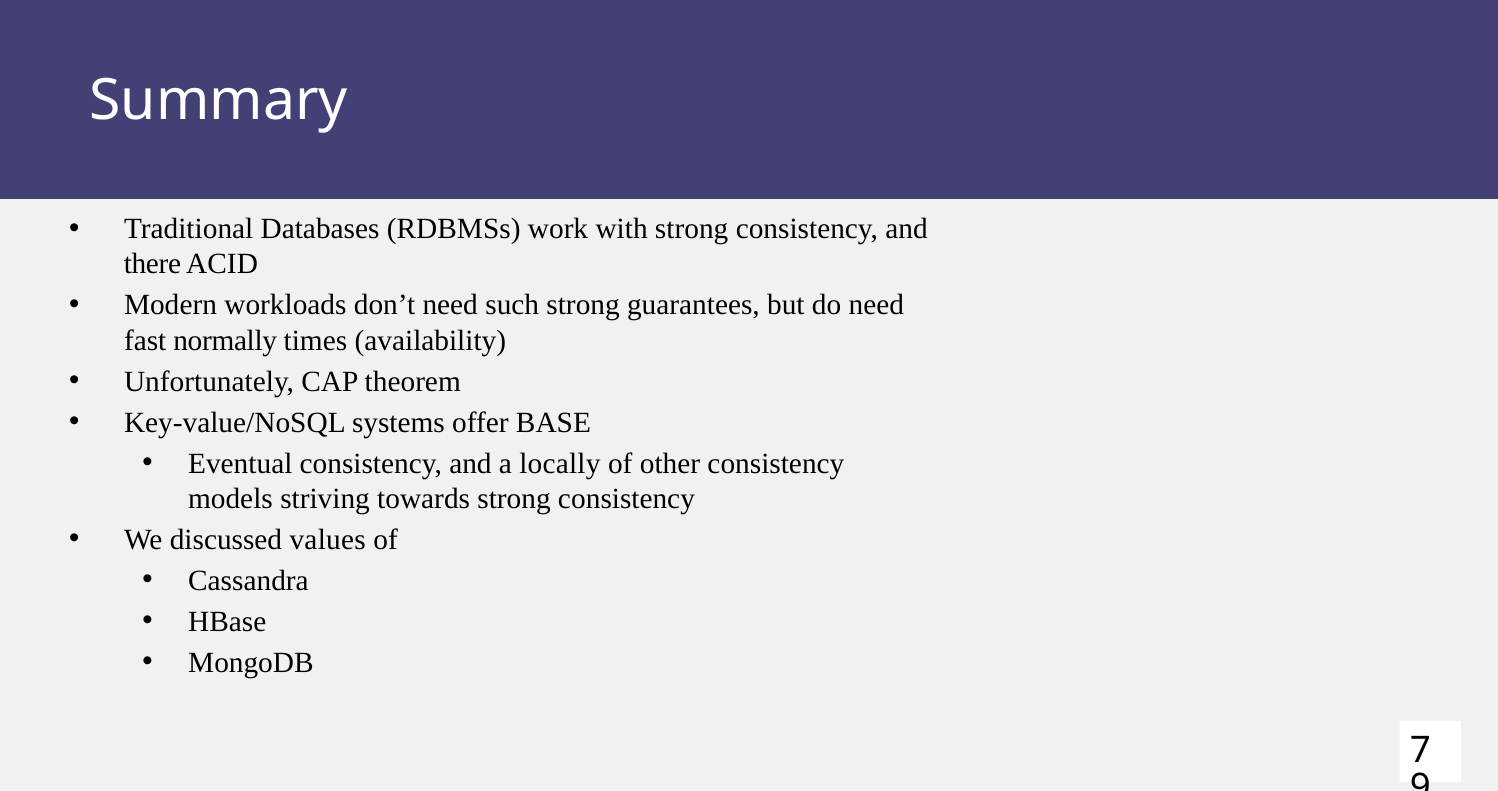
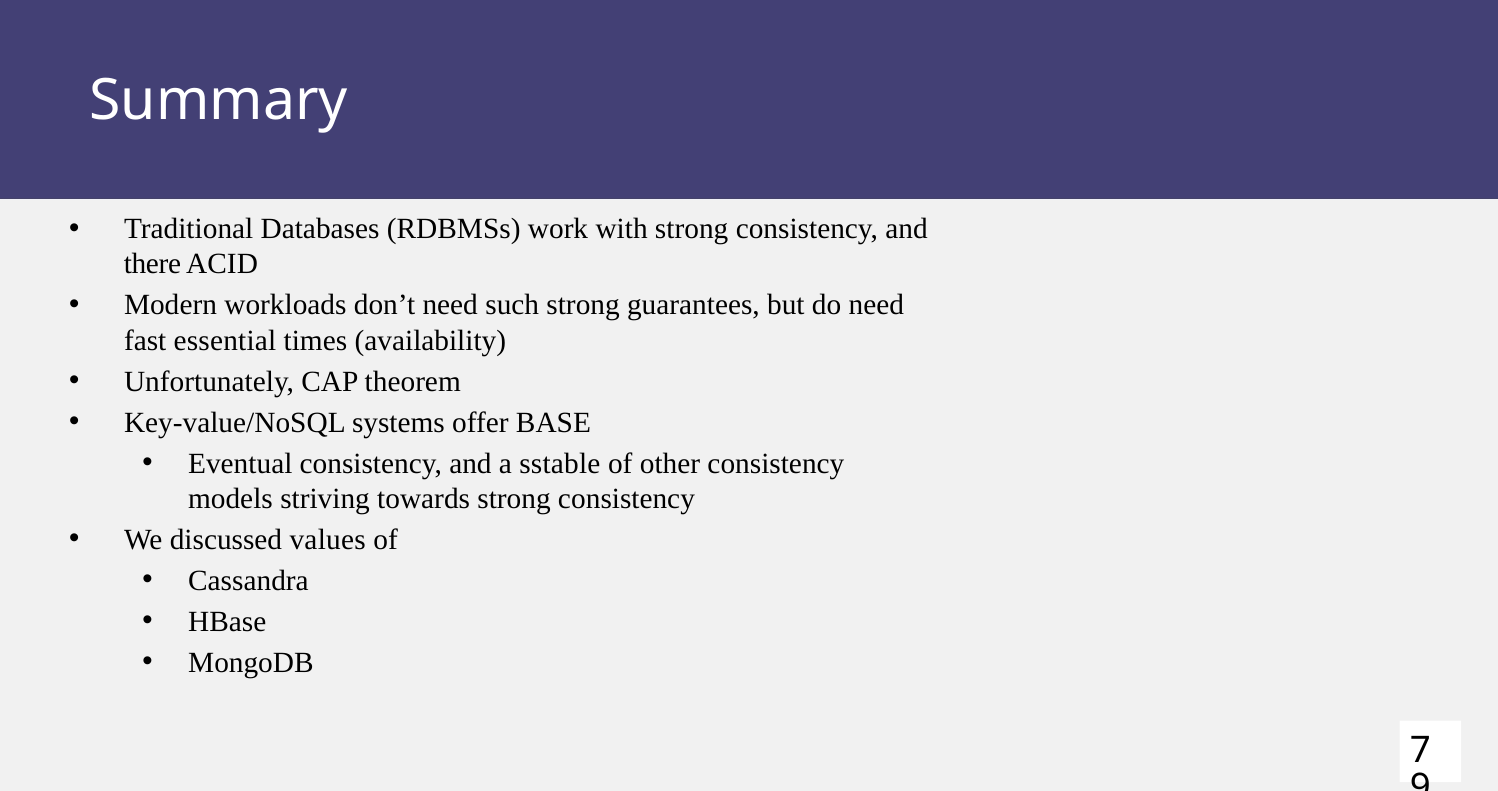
normally: normally -> essential
locally: locally -> sstable
